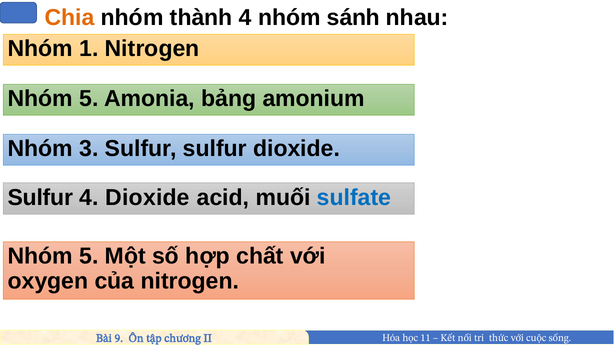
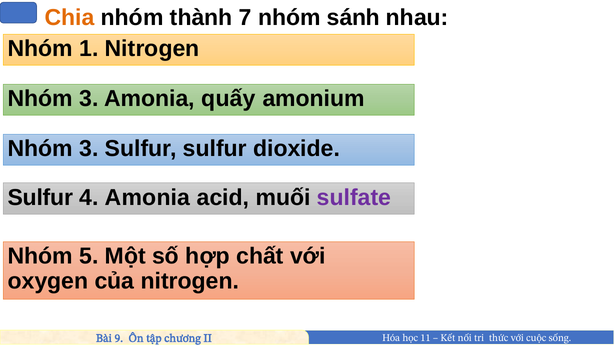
thành 4: 4 -> 7
5 at (89, 98): 5 -> 3
bảng: bảng -> quấy
4 Dioxide: Dioxide -> Amonia
sulfate colour: blue -> purple
